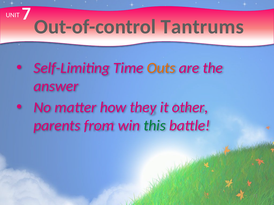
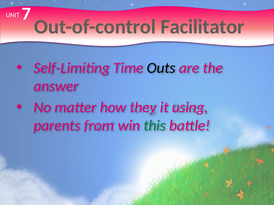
Tantrums: Tantrums -> Facilitator
Outs colour: orange -> black
other: other -> using
